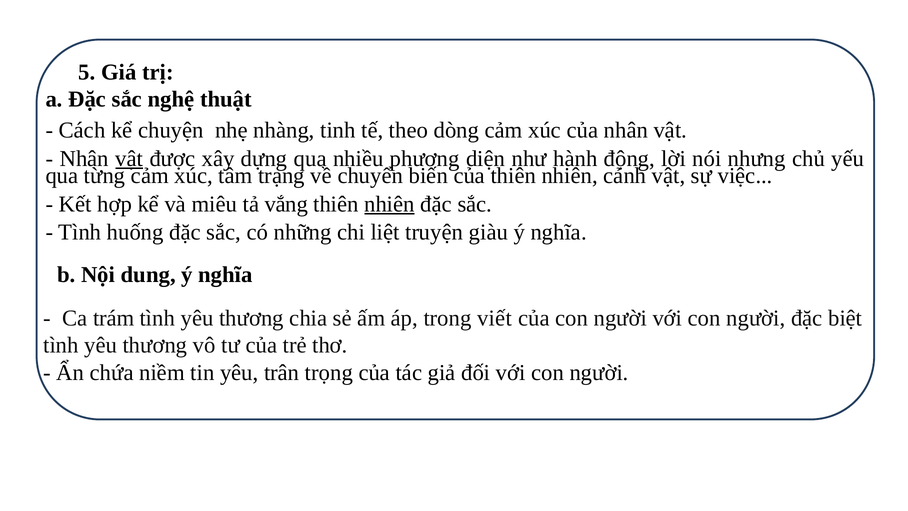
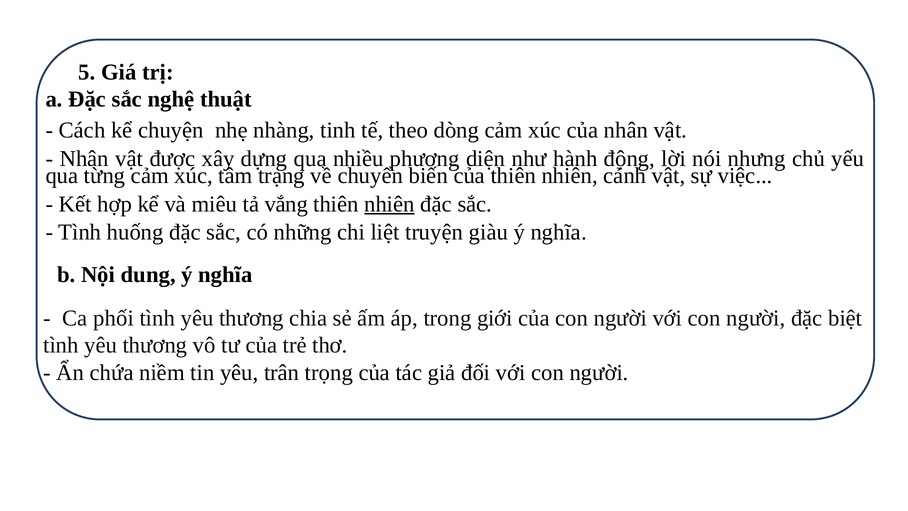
vật at (129, 159) underline: present -> none
trám: trám -> phối
viết: viết -> giới
